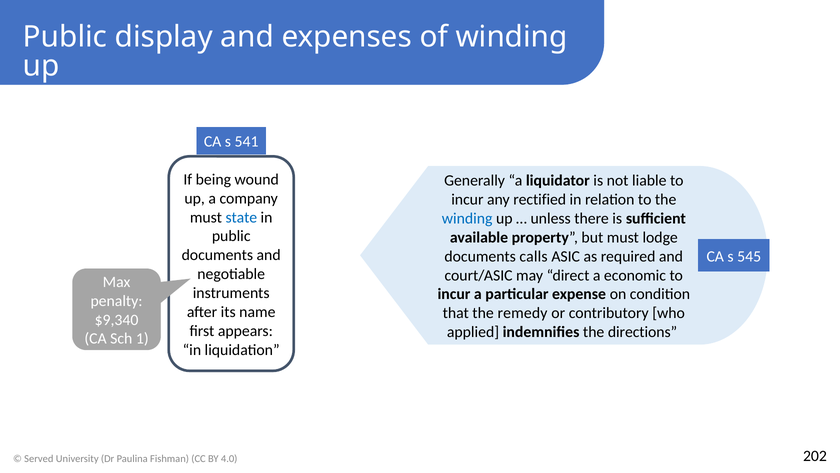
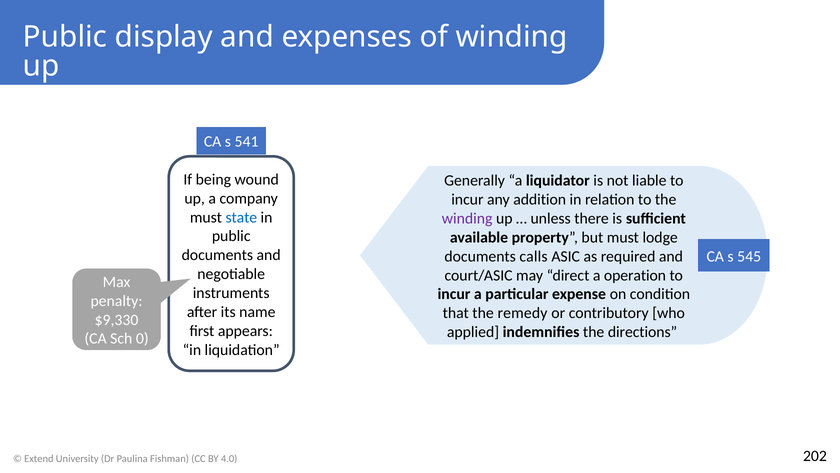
rectified: rectified -> addition
winding at (467, 218) colour: blue -> purple
economic: economic -> operation
$9,340: $9,340 -> $9,330
1: 1 -> 0
Served: Served -> Extend
